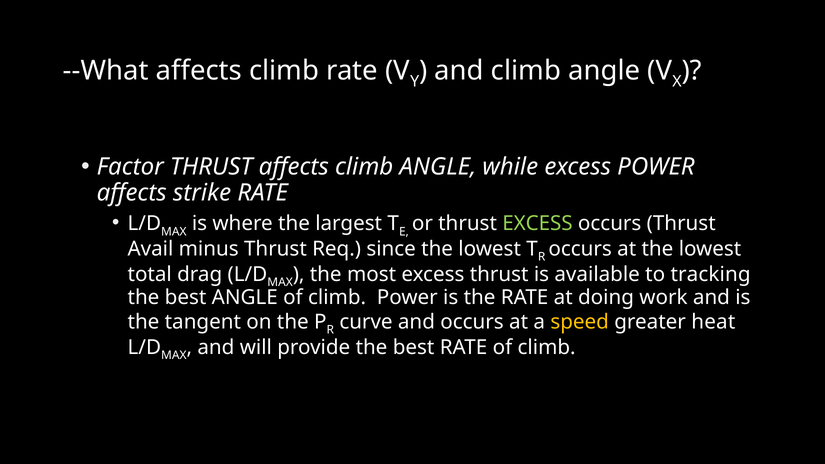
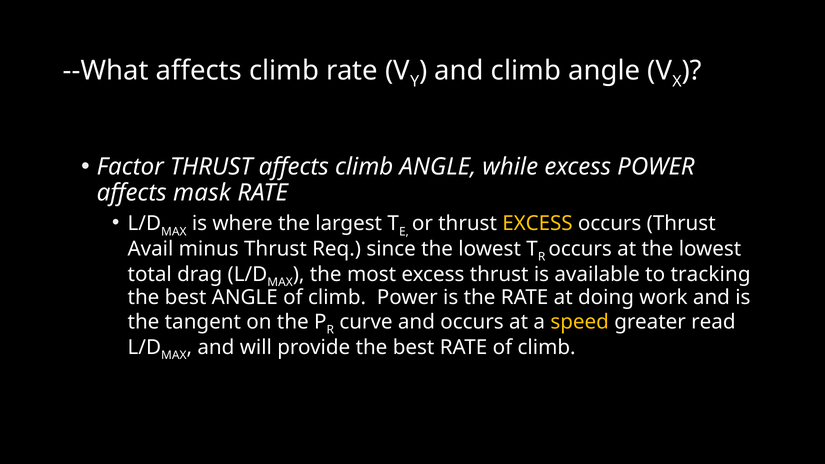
strike: strike -> mask
EXCESS at (537, 224) colour: light green -> yellow
heat: heat -> read
